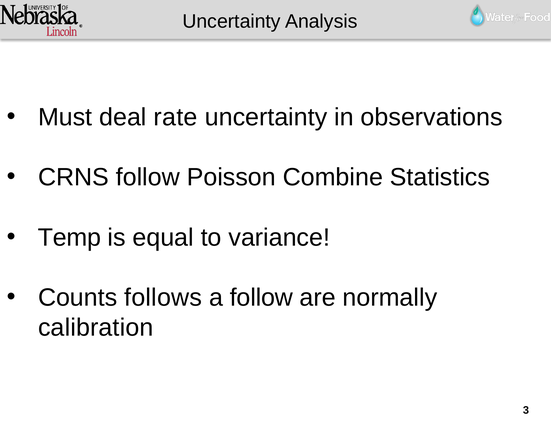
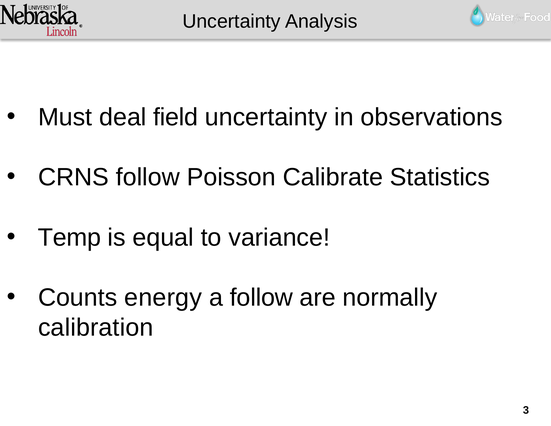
rate: rate -> field
Combine: Combine -> Calibrate
follows: follows -> energy
